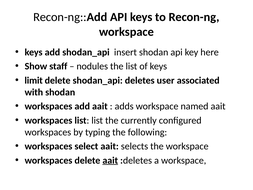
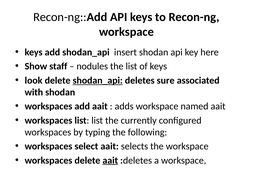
limit: limit -> look
shodan_api at (98, 80) underline: none -> present
user: user -> sure
